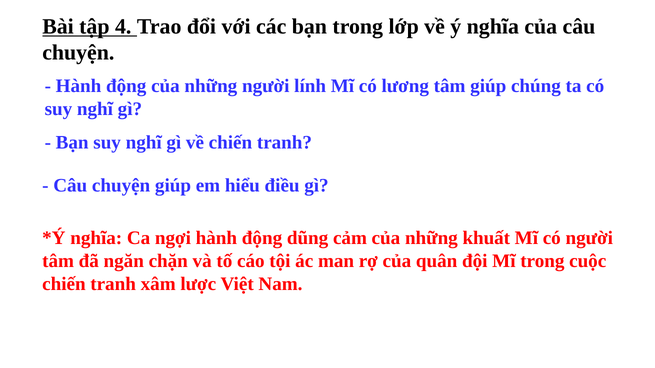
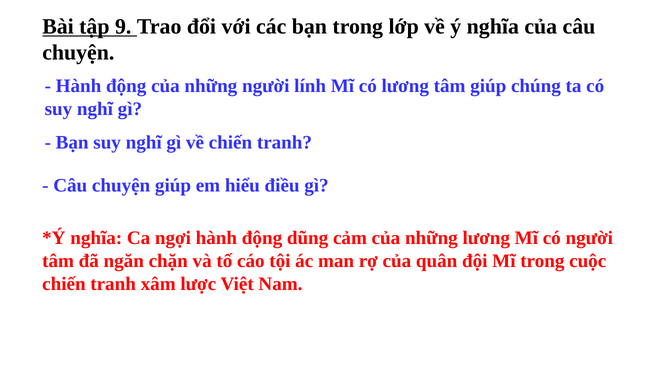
4: 4 -> 9
những khuất: khuất -> lương
